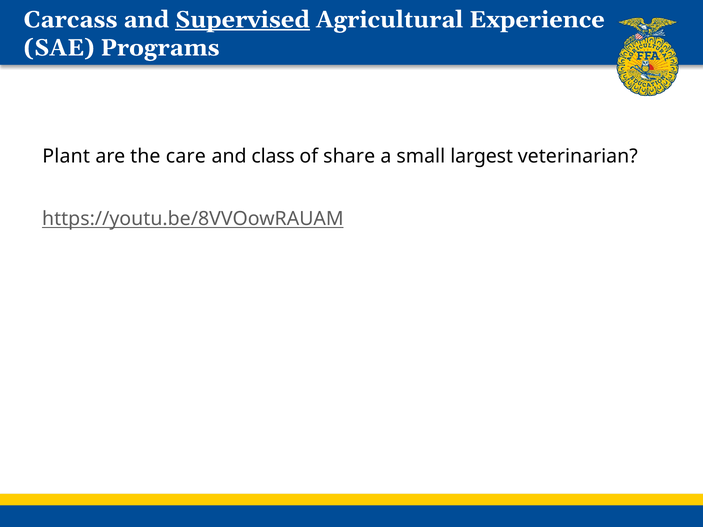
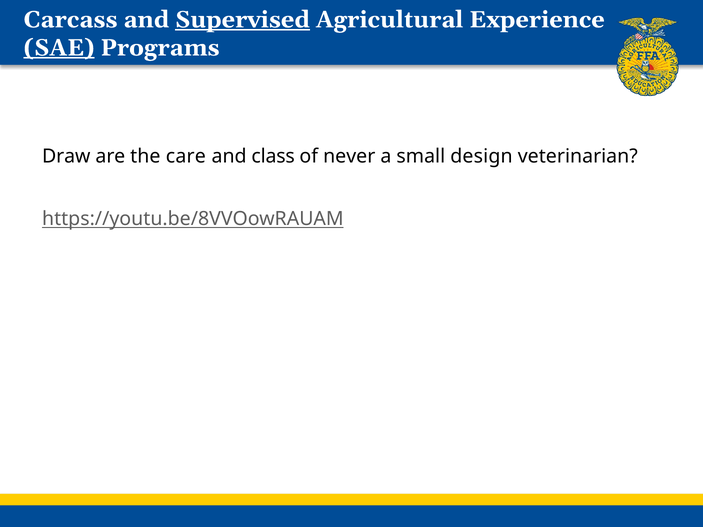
SAE underline: none -> present
Plant: Plant -> Draw
share: share -> never
largest: largest -> design
